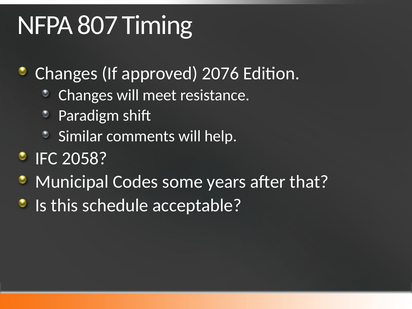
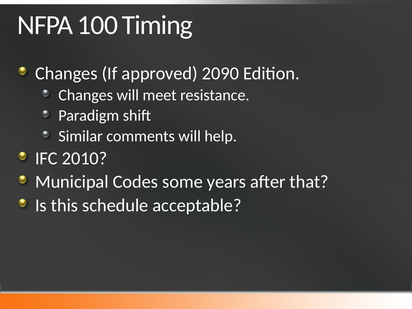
807: 807 -> 100
2076: 2076 -> 2090
2058: 2058 -> 2010
